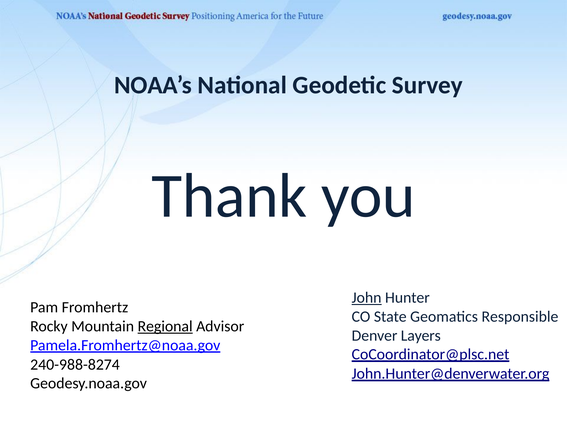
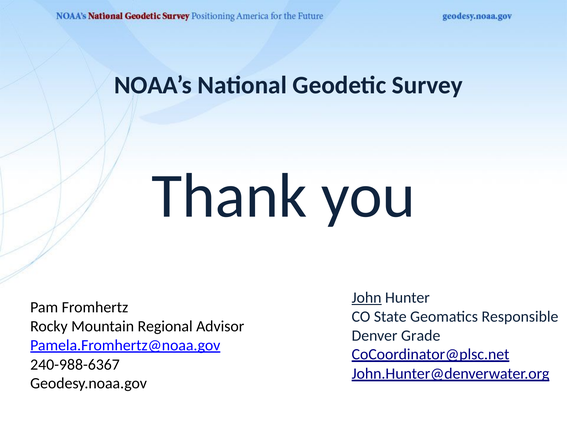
Regional underline: present -> none
Layers: Layers -> Grade
240-988-8274: 240-988-8274 -> 240-988-6367
